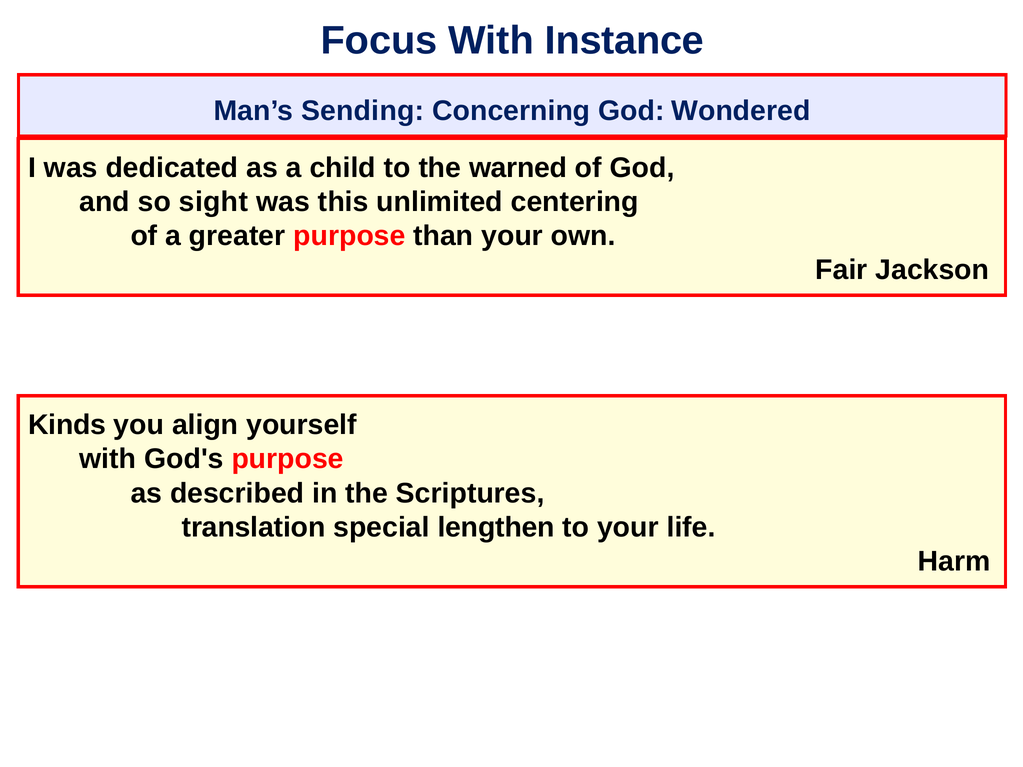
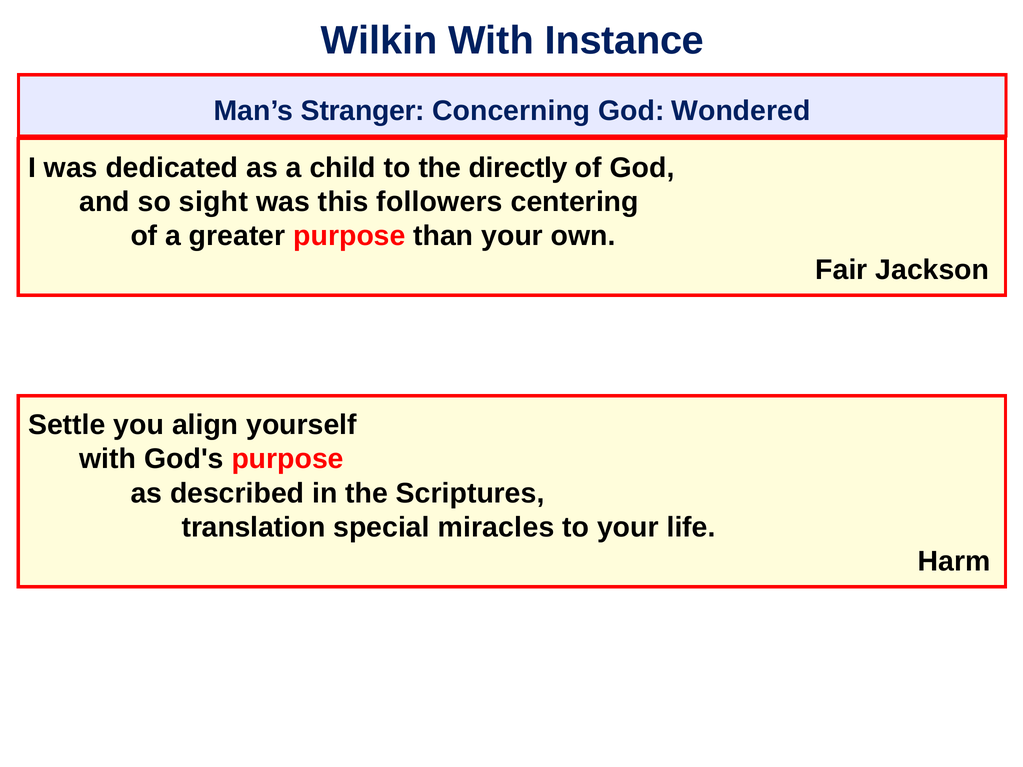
Focus: Focus -> Wilkin
Sending: Sending -> Stranger
warned: warned -> directly
unlimited: unlimited -> followers
Kinds: Kinds -> Settle
lengthen: lengthen -> miracles
